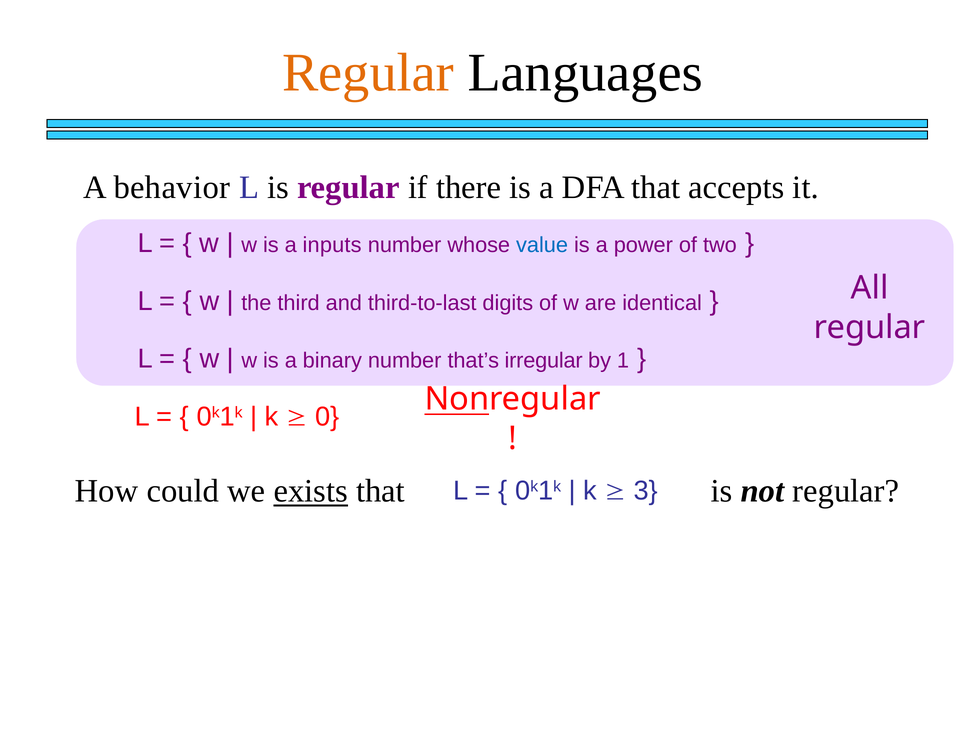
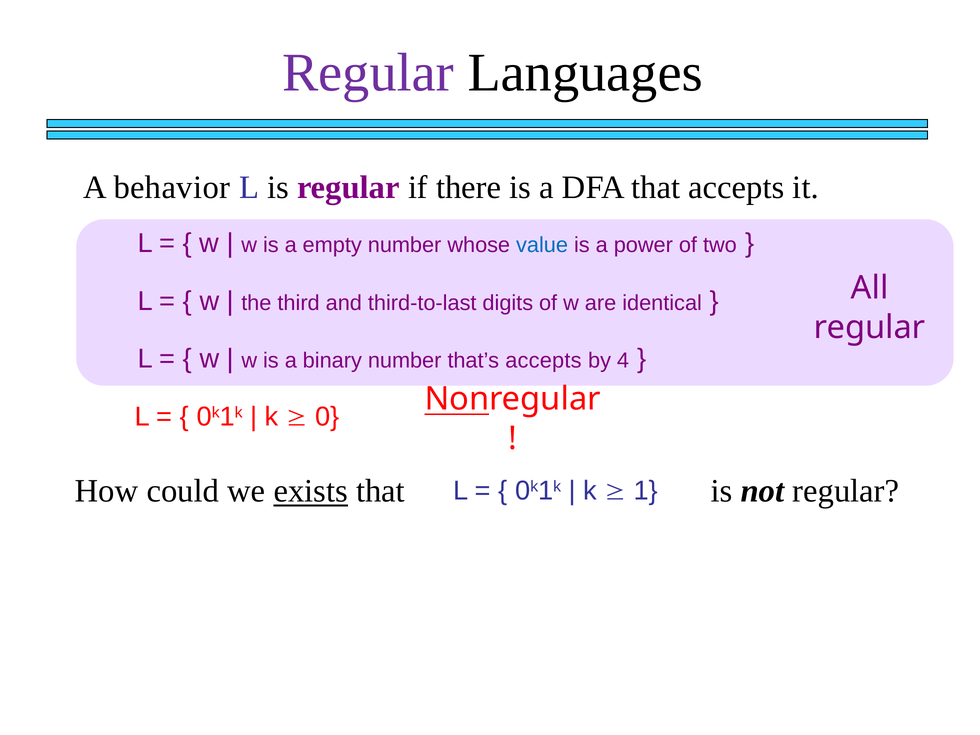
Regular at (368, 73) colour: orange -> purple
inputs: inputs -> empty
that’s irregular: irregular -> accepts
1: 1 -> 4
3: 3 -> 1
